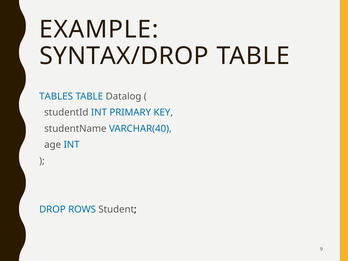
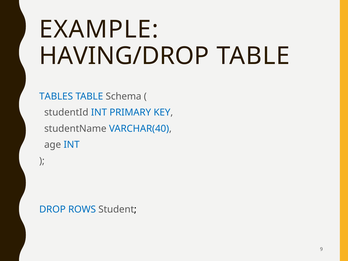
SYNTAX/DROP: SYNTAX/DROP -> HAVING/DROP
Datalog: Datalog -> Schema
